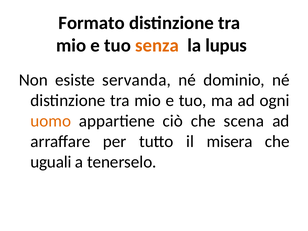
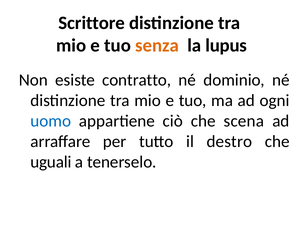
Formato: Formato -> Scrittore
servanda: servanda -> contratto
uomo colour: orange -> blue
misera: misera -> destro
